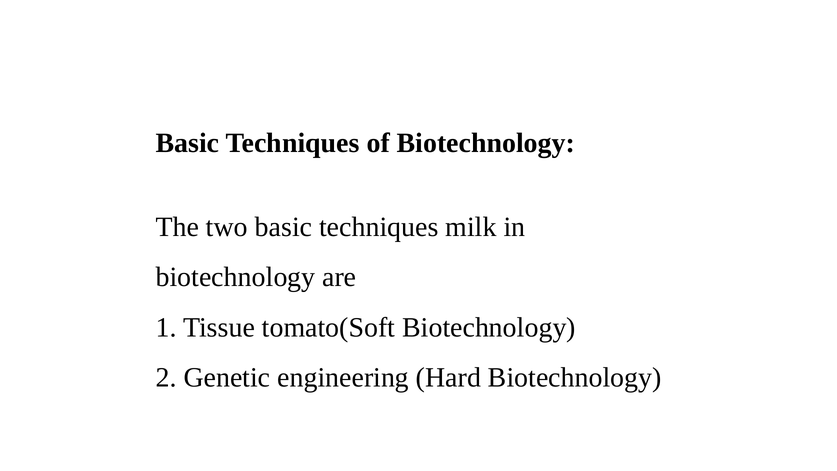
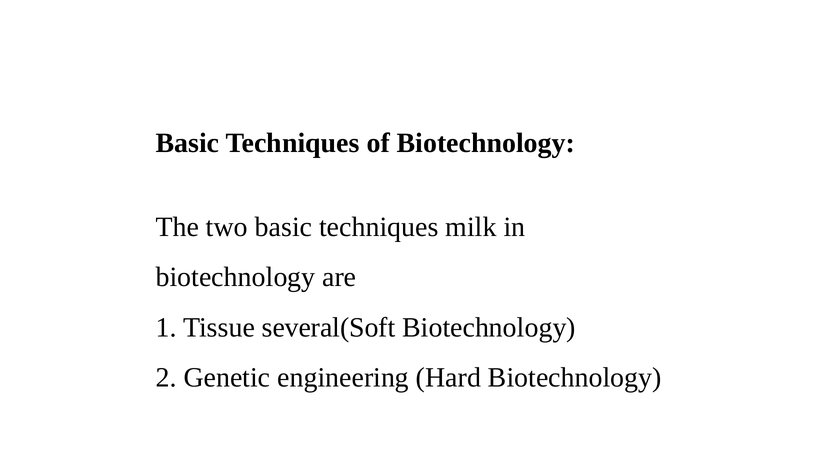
tomato(Soft: tomato(Soft -> several(Soft
